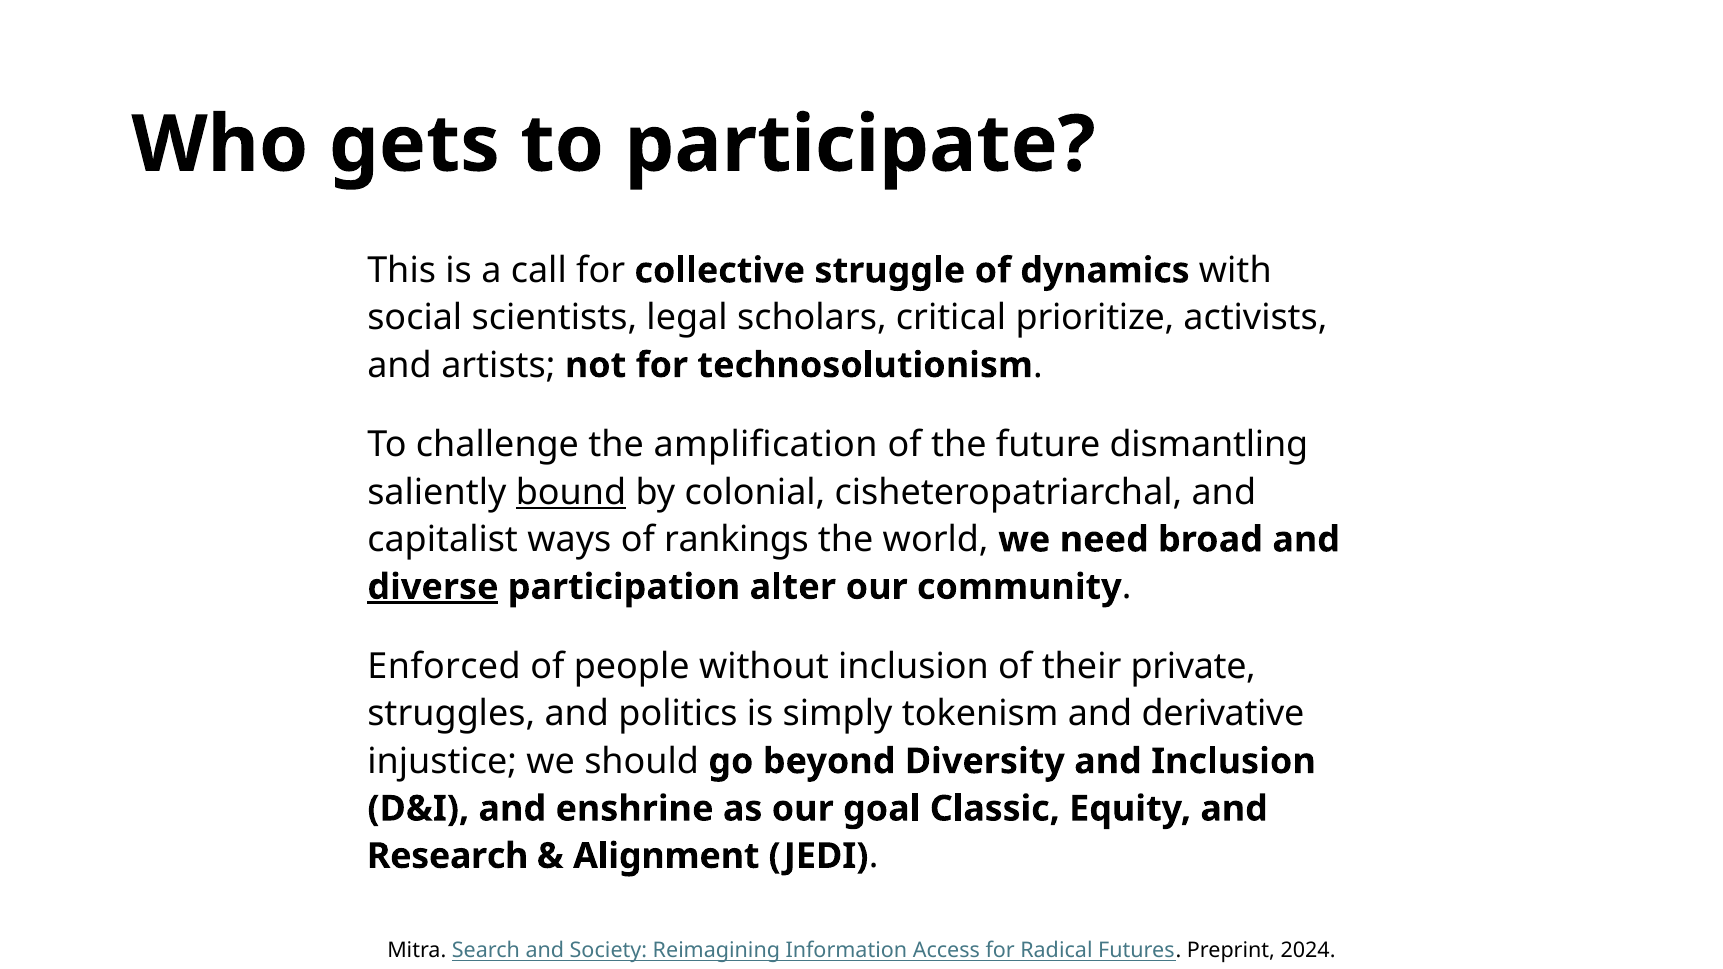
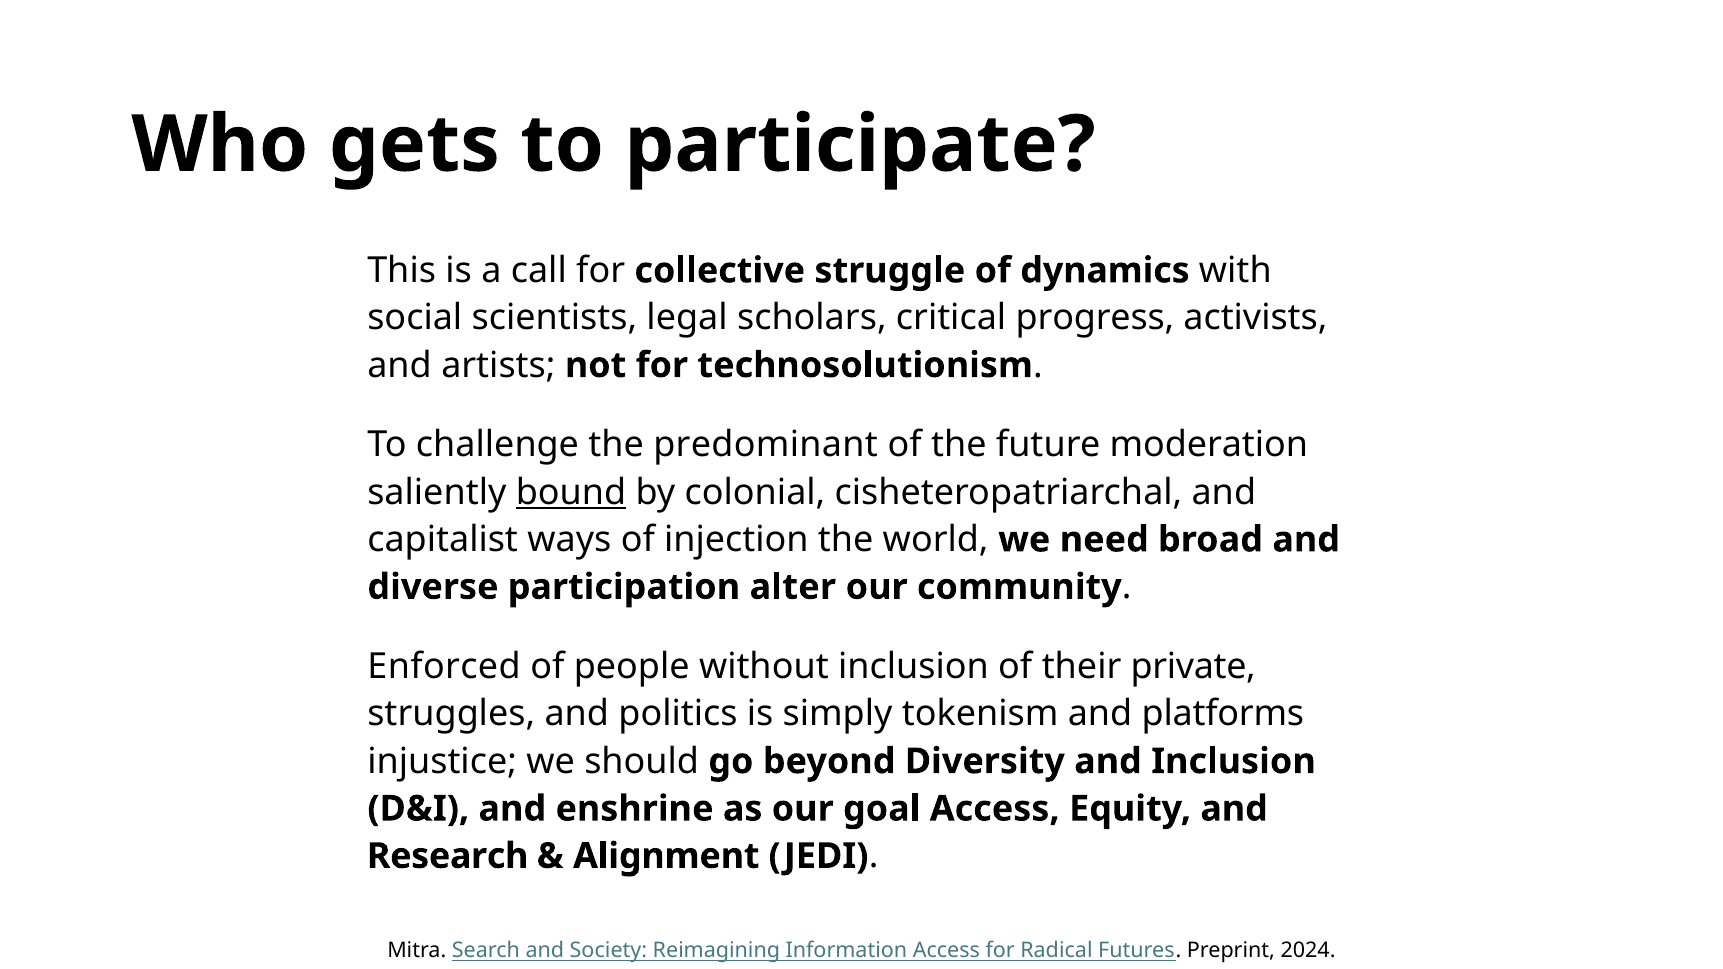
prioritize: prioritize -> progress
amplification: amplification -> predominant
dismantling: dismantling -> moderation
rankings: rankings -> injection
diverse underline: present -> none
derivative: derivative -> platforms
goal Classic: Classic -> Access
